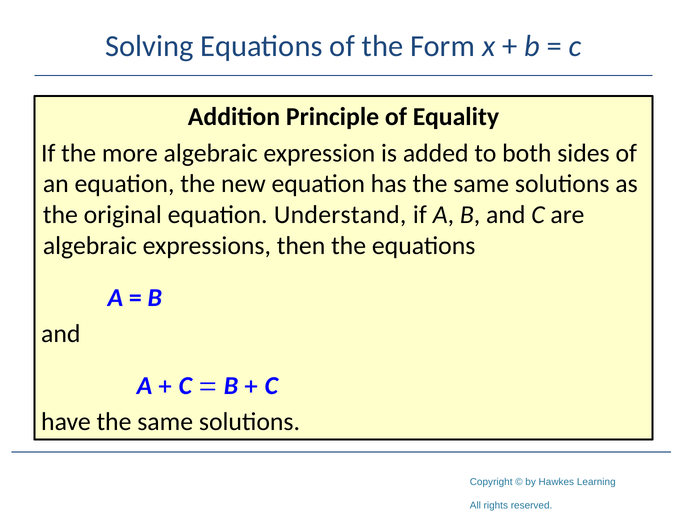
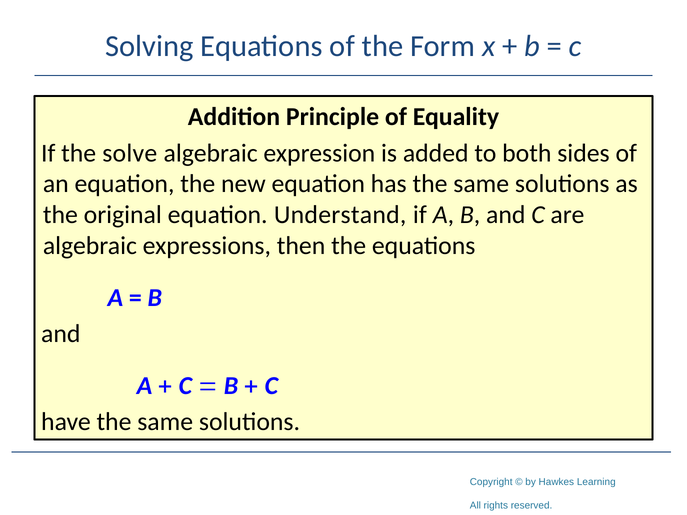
more: more -> solve
